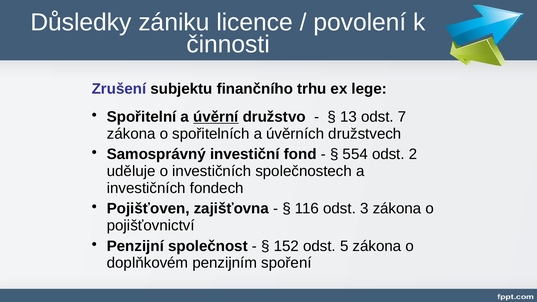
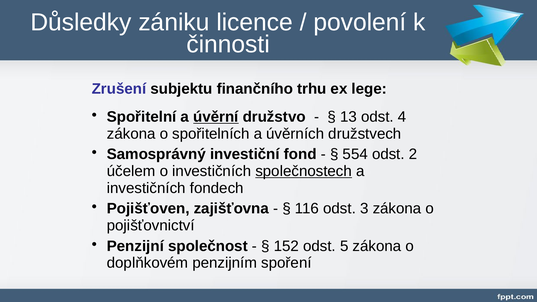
7: 7 -> 4
uděluje: uděluje -> účelem
společnostech underline: none -> present
